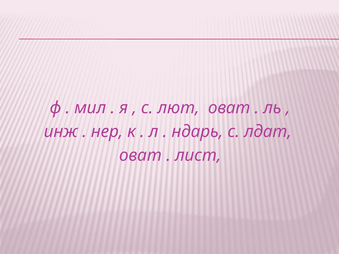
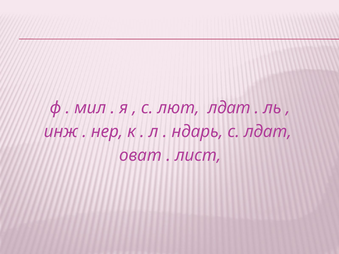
лют оват: оват -> лдат
